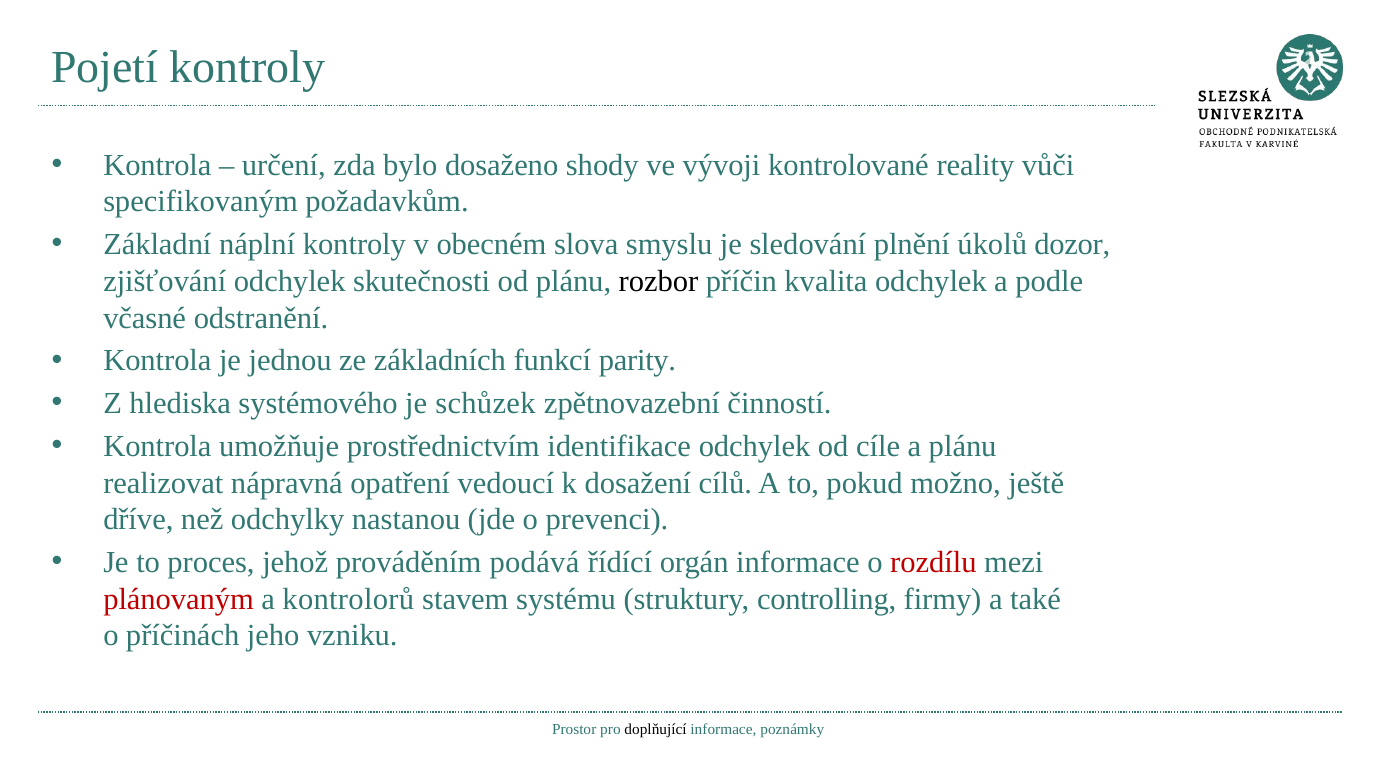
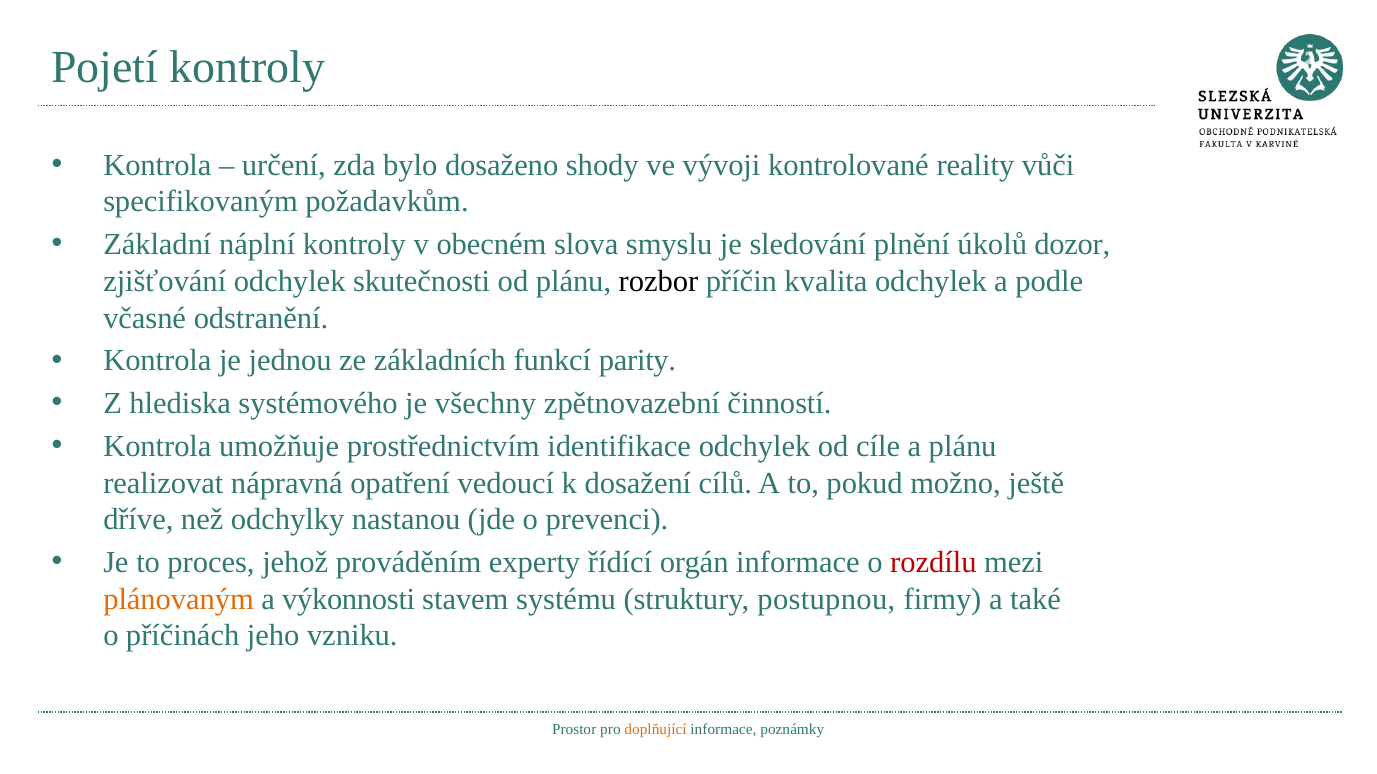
schůzek: schůzek -> všechny
podává: podává -> experty
plánovaným colour: red -> orange
kontrolorů: kontrolorů -> výkonnosti
controlling: controlling -> postupnou
doplňující colour: black -> orange
